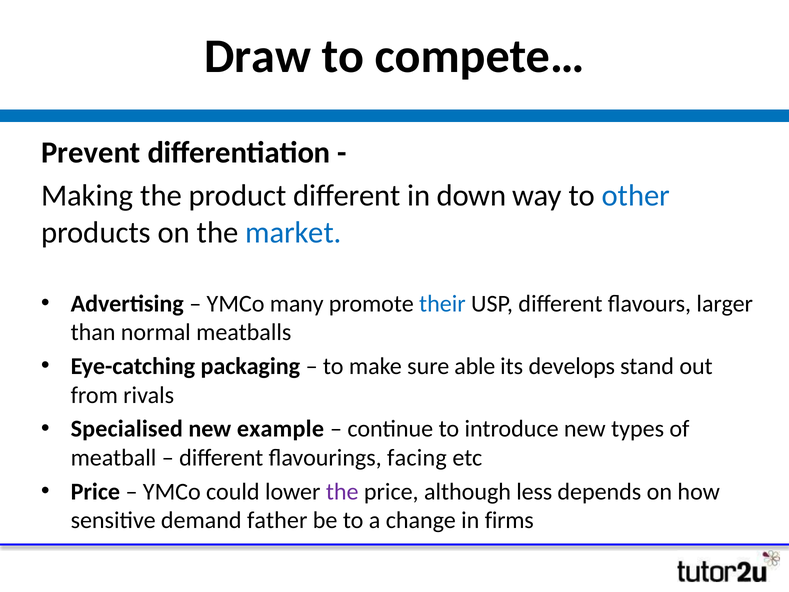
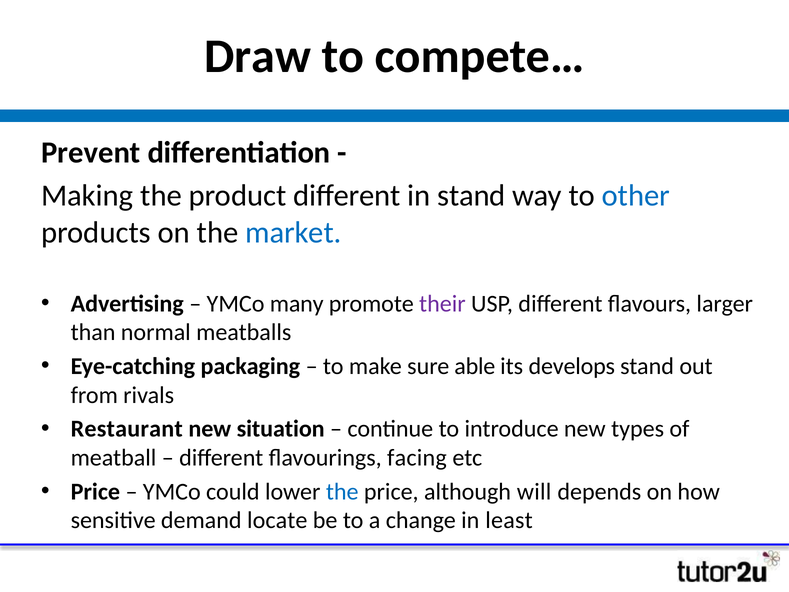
in down: down -> stand
their colour: blue -> purple
Specialised: Specialised -> Restaurant
example: example -> situation
the at (342, 491) colour: purple -> blue
less: less -> will
father: father -> locate
firms: firms -> least
